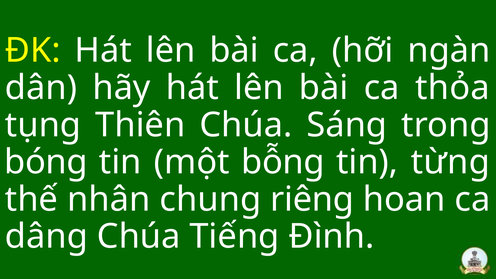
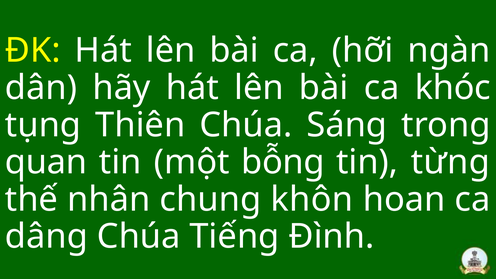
thỏa: thỏa -> khóc
bóng: bóng -> quan
riêng: riêng -> khôn
